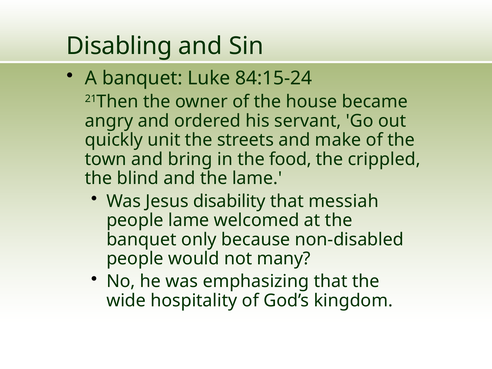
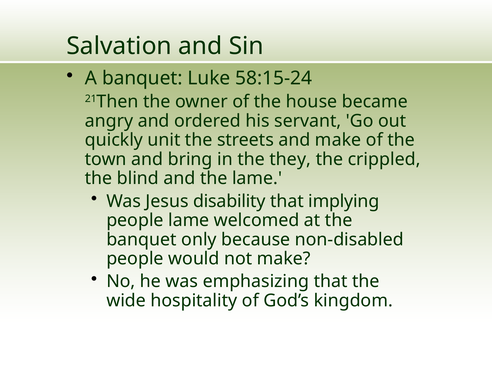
Disabling: Disabling -> Salvation
84:15-24: 84:15-24 -> 58:15-24
food: food -> they
messiah: messiah -> implying
not many: many -> make
